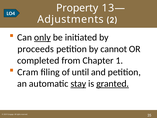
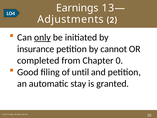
Property: Property -> Earnings
proceeds: proceeds -> insurance
1: 1 -> 0
Cram: Cram -> Good
stay underline: present -> none
granted underline: present -> none
